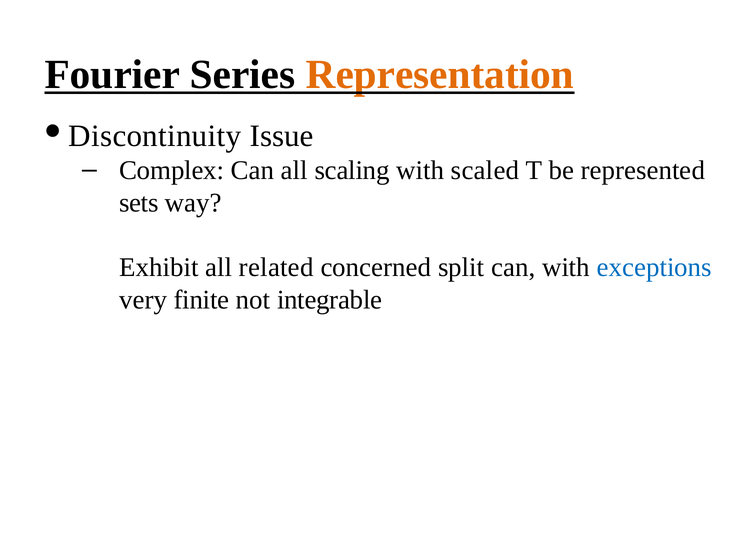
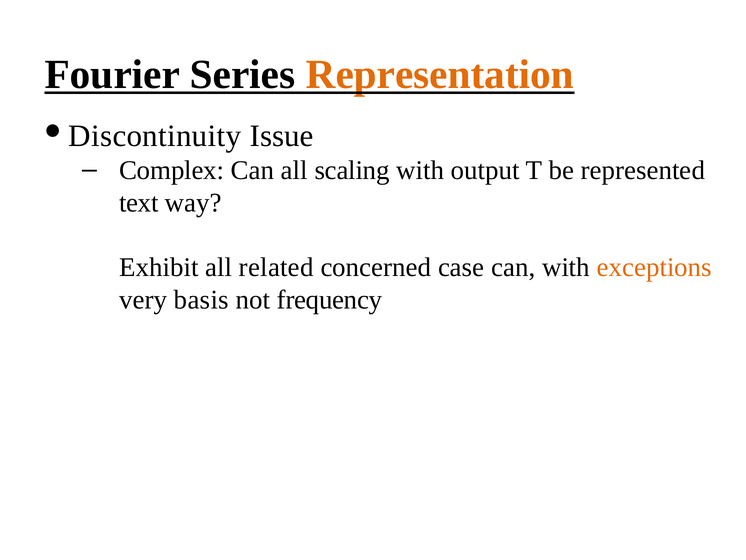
scaled: scaled -> output
sets: sets -> text
split: split -> case
exceptions colour: blue -> orange
finite: finite -> basis
integrable: integrable -> frequency
